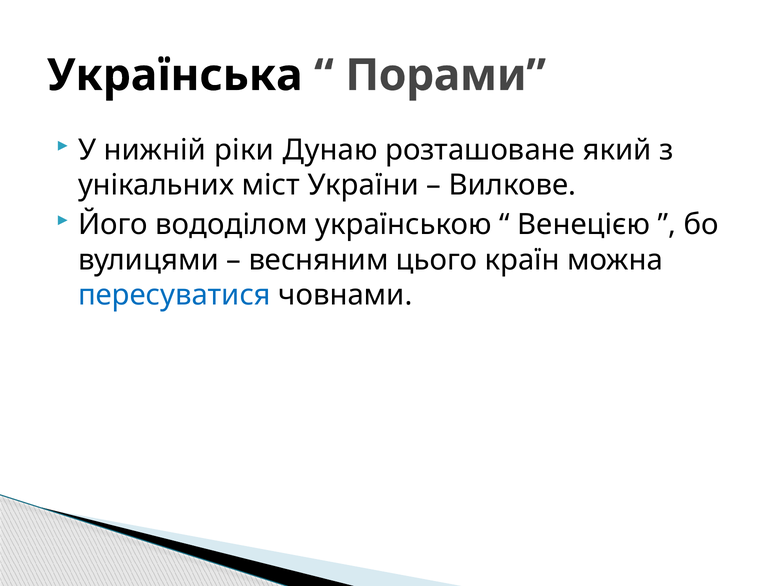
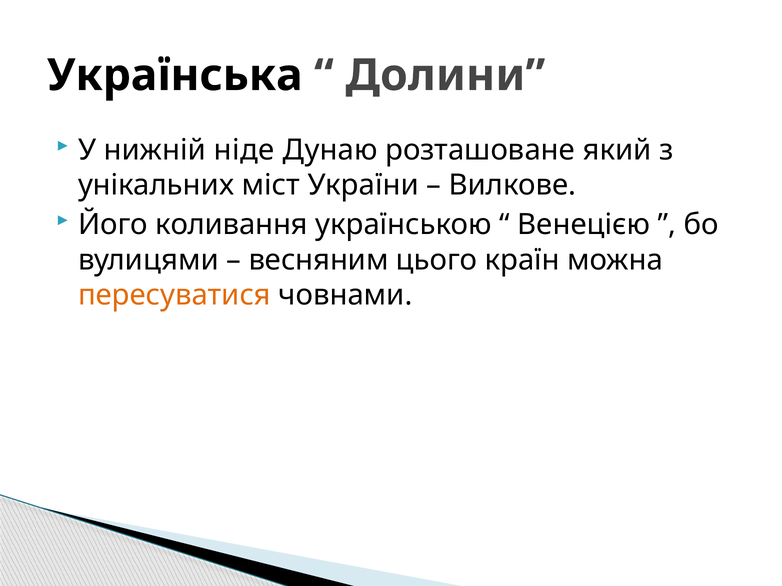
Порами: Порами -> Долини
ріки: ріки -> ніде
вододілом: вододілом -> коливання
пересуватися colour: blue -> orange
